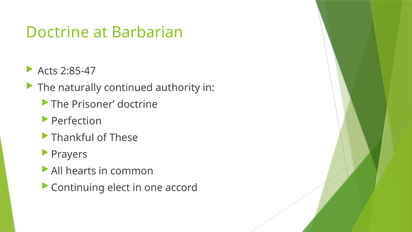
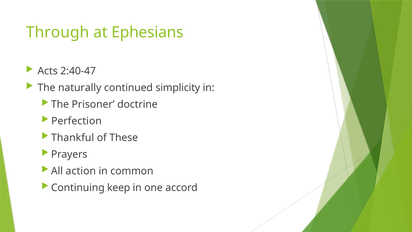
Doctrine at (58, 32): Doctrine -> Through
Barbarian: Barbarian -> Ephesians
2:85-47: 2:85-47 -> 2:40-47
authority: authority -> simplicity
hearts: hearts -> action
elect: elect -> keep
